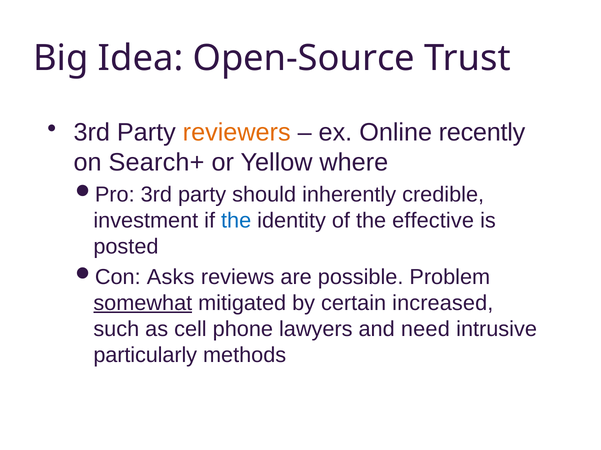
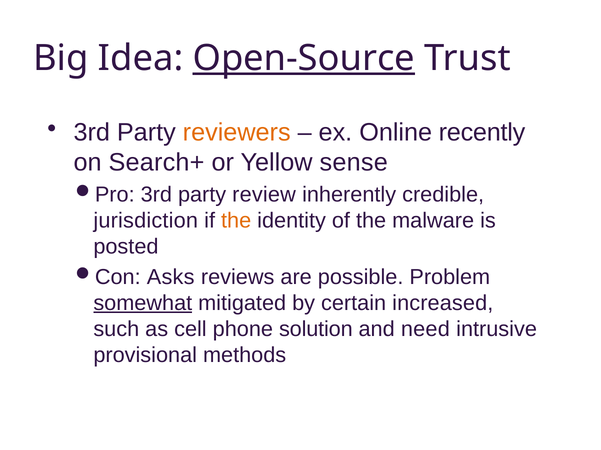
Open-Source underline: none -> present
where: where -> sense
should: should -> review
investment: investment -> jurisdiction
the at (236, 221) colour: blue -> orange
effective: effective -> malware
lawyers: lawyers -> solution
particularly: particularly -> provisional
